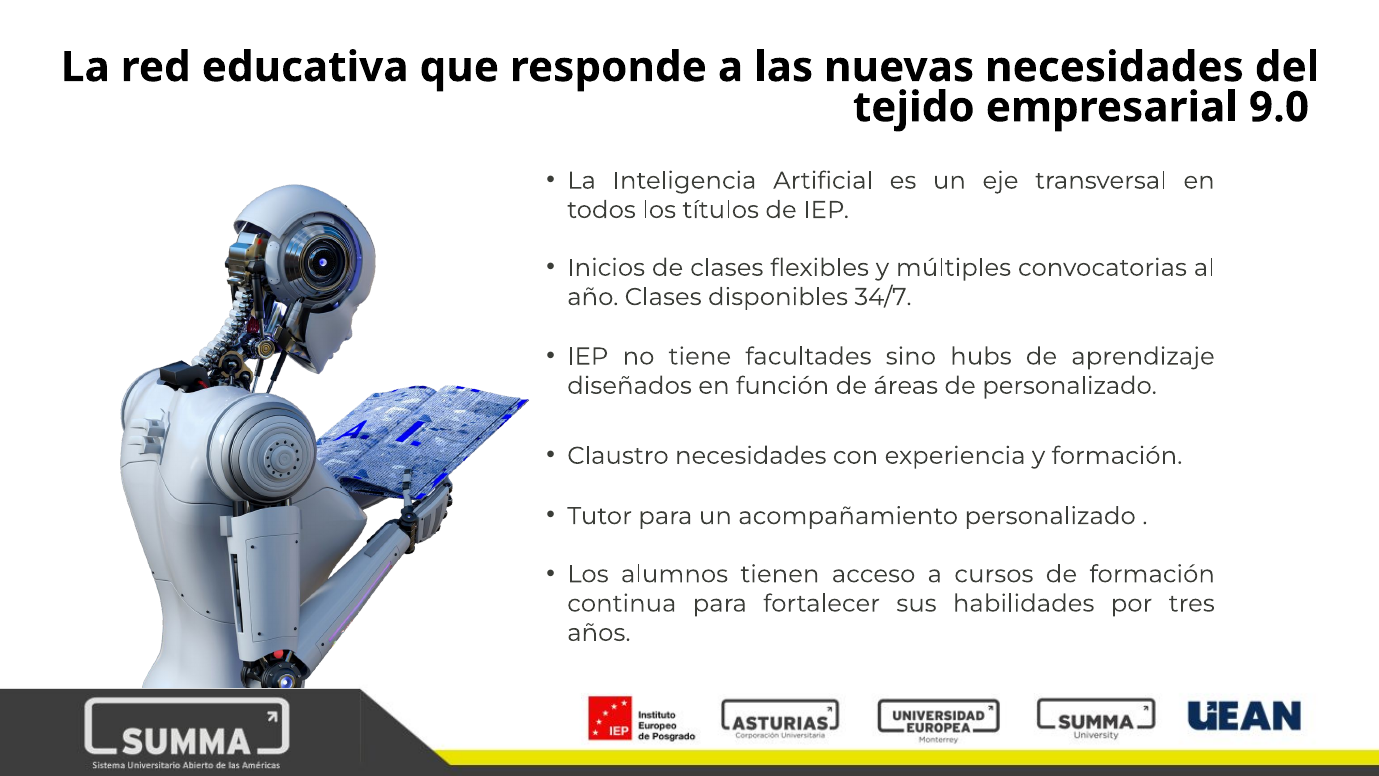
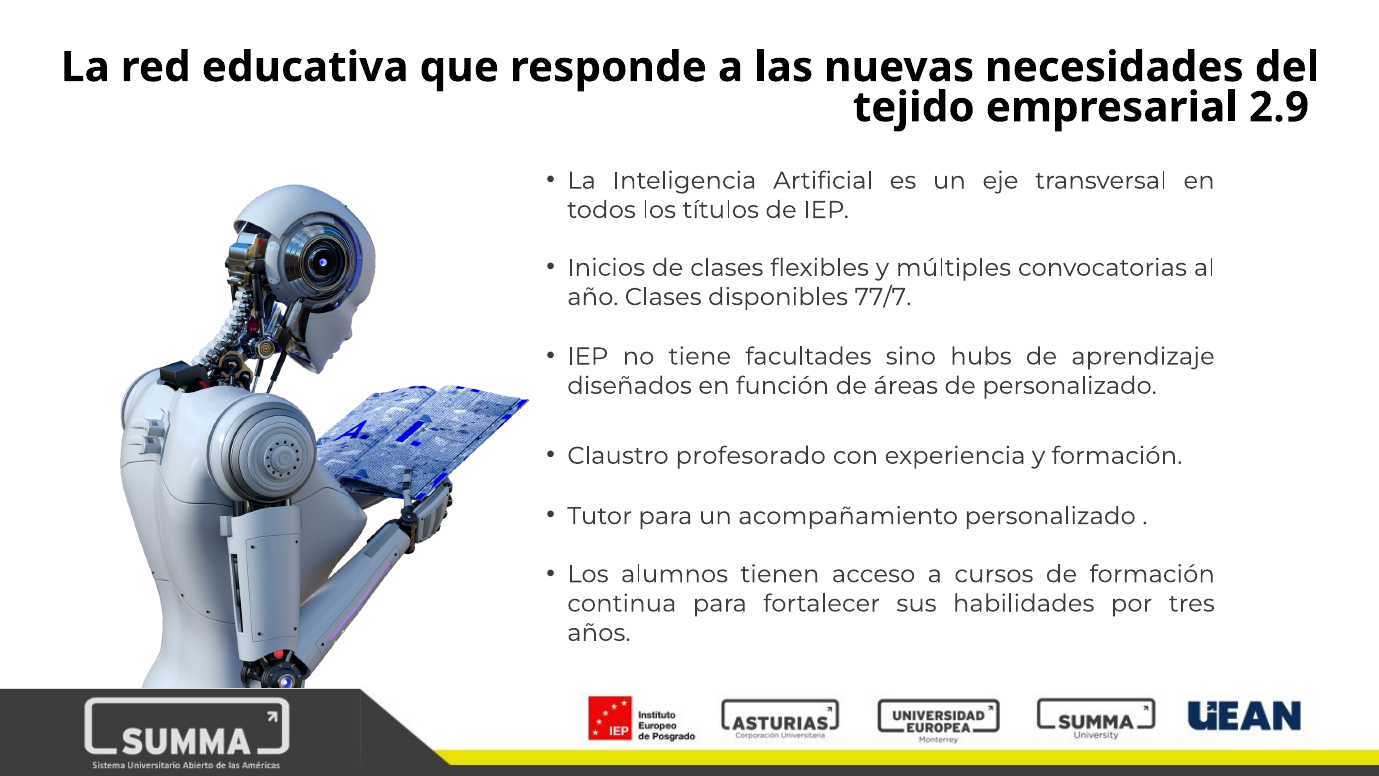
9.0: 9.0 -> 2.9
34/7: 34/7 -> 77/7
necesidades at (751, 456): necesidades -> profesorado
